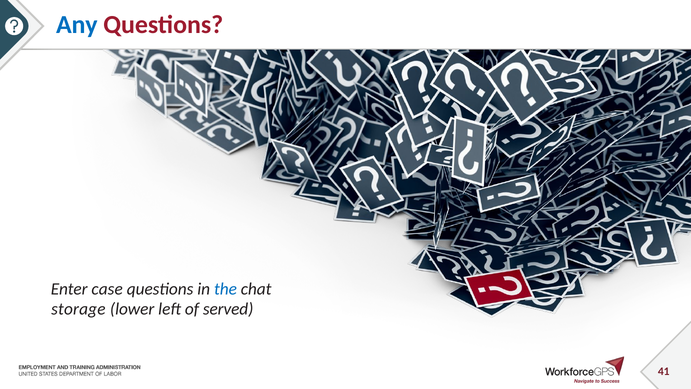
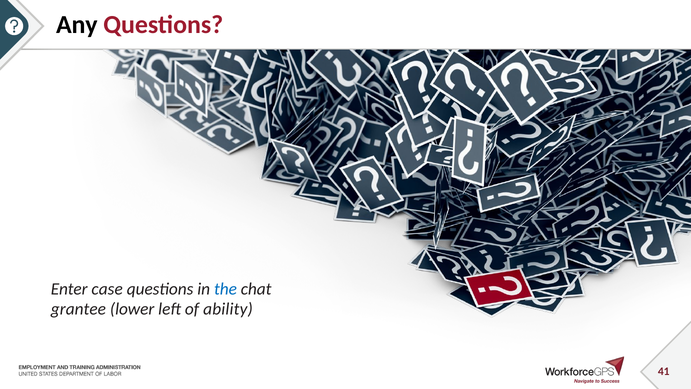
Any colour: blue -> black
storage: storage -> grantee
served: served -> ability
